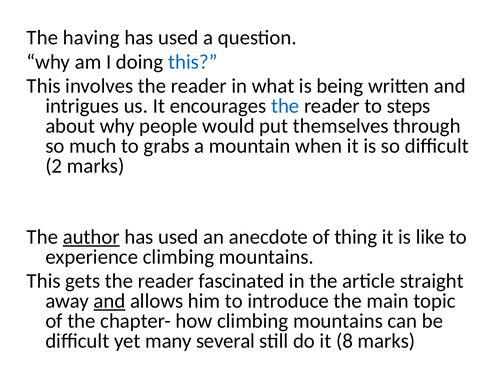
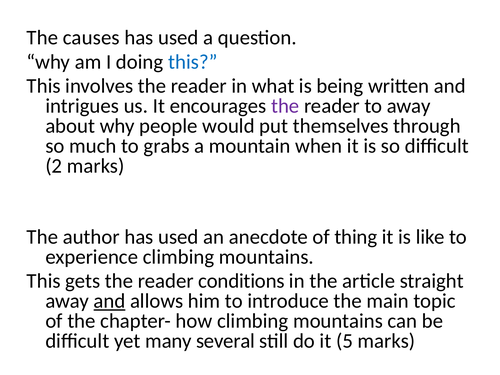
having: having -> causes
the at (285, 106) colour: blue -> purple
to steps: steps -> away
author underline: present -> none
fascinated: fascinated -> conditions
8: 8 -> 5
